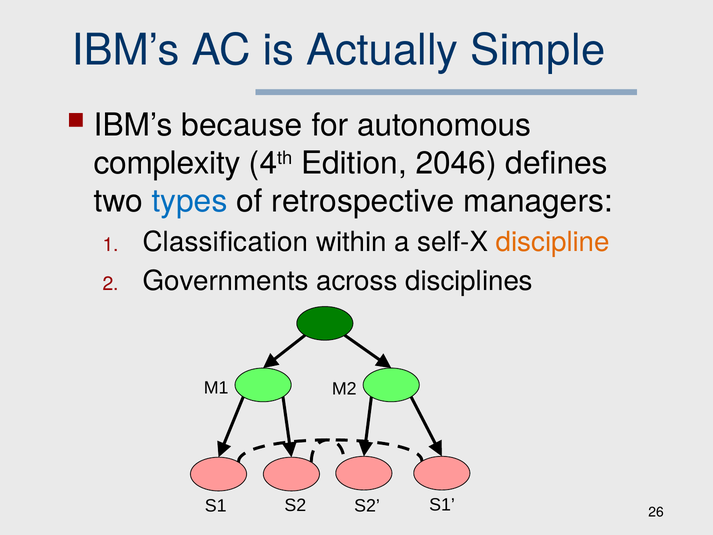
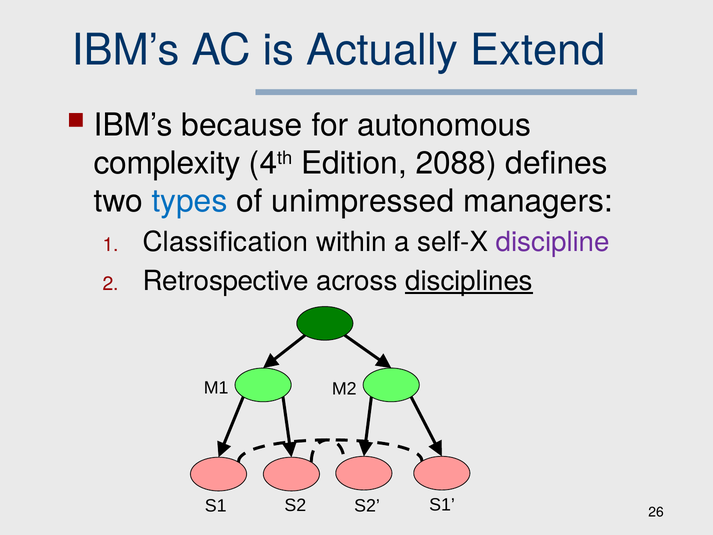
Simple: Simple -> Extend
2046: 2046 -> 2088
retrospective: retrospective -> unimpressed
discipline colour: orange -> purple
Governments: Governments -> Retrospective
disciplines underline: none -> present
